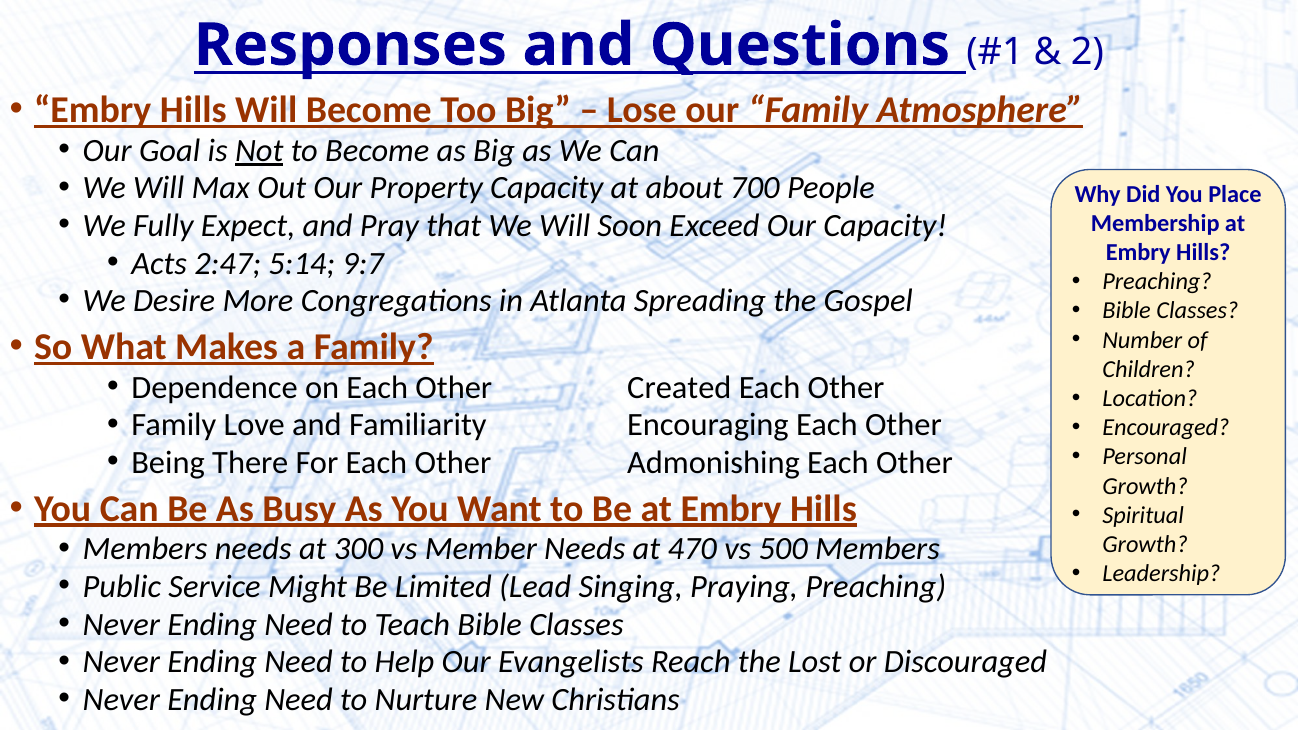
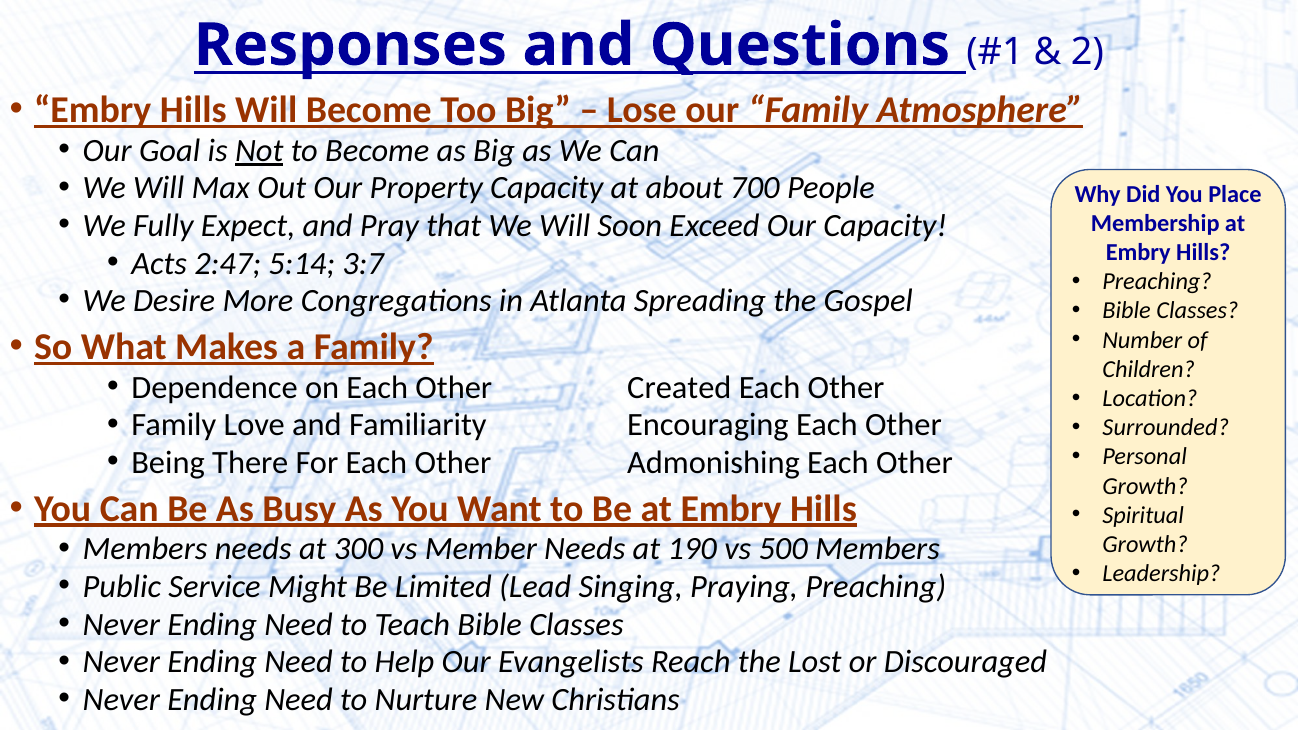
9:7: 9:7 -> 3:7
Encouraged: Encouraged -> Surrounded
470: 470 -> 190
